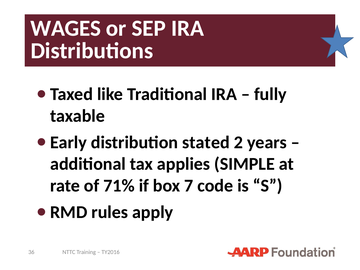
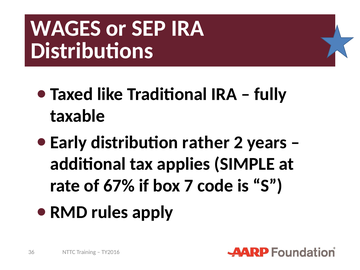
stated: stated -> rather
71%: 71% -> 67%
